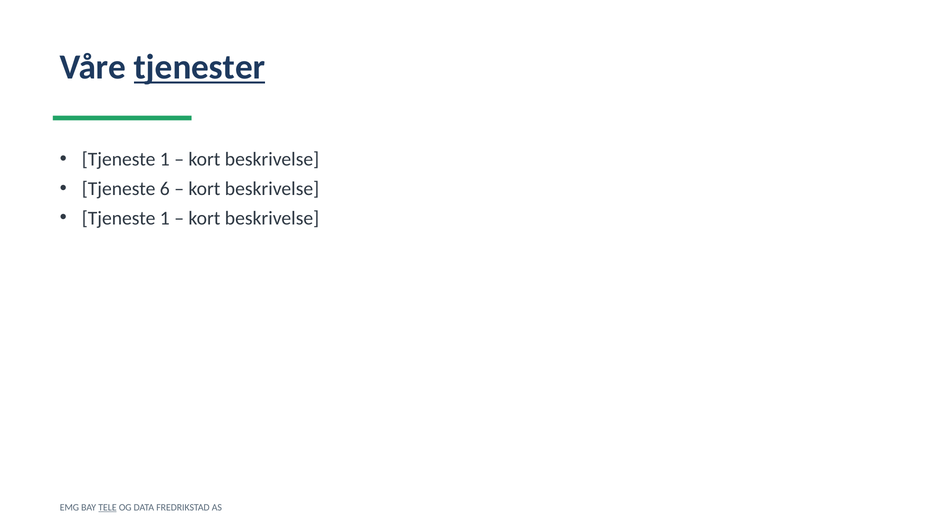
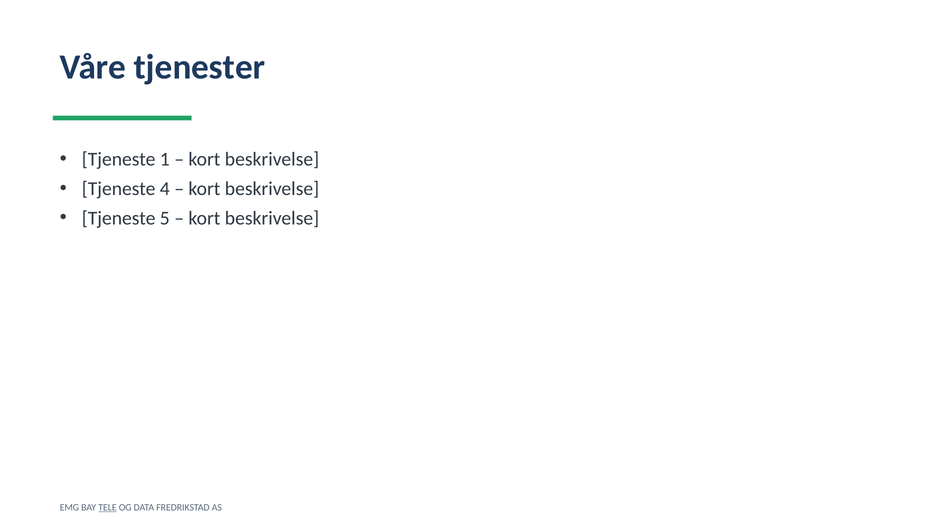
tjenester underline: present -> none
6: 6 -> 4
1 at (165, 218): 1 -> 5
